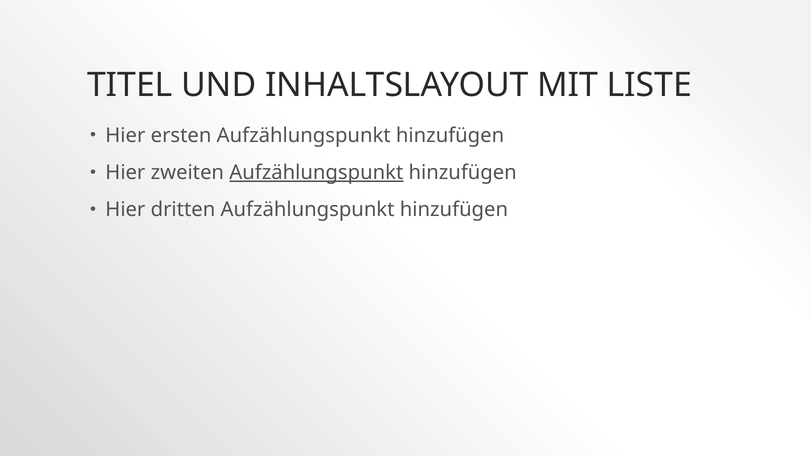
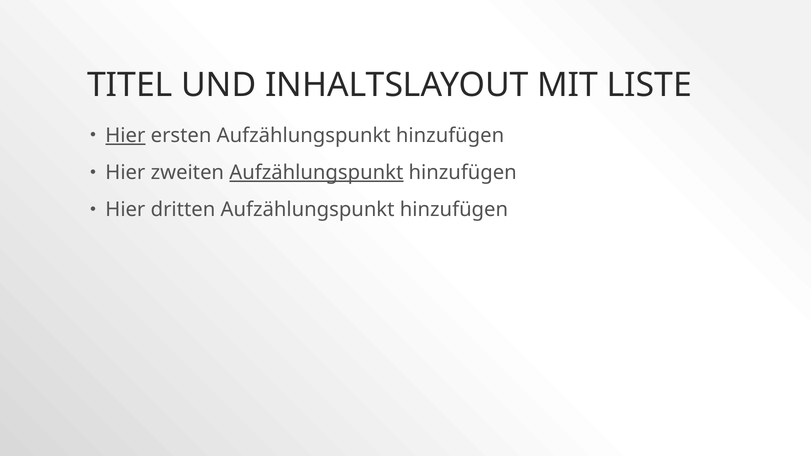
Hier at (125, 136) underline: none -> present
